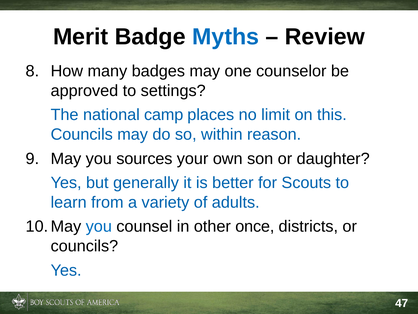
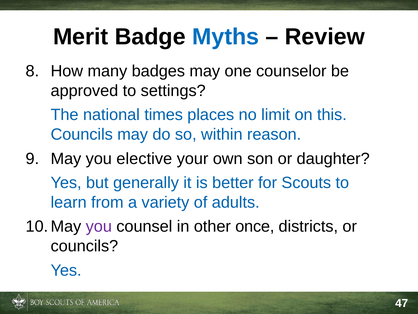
camp: camp -> times
sources: sources -> elective
you at (99, 226) colour: blue -> purple
